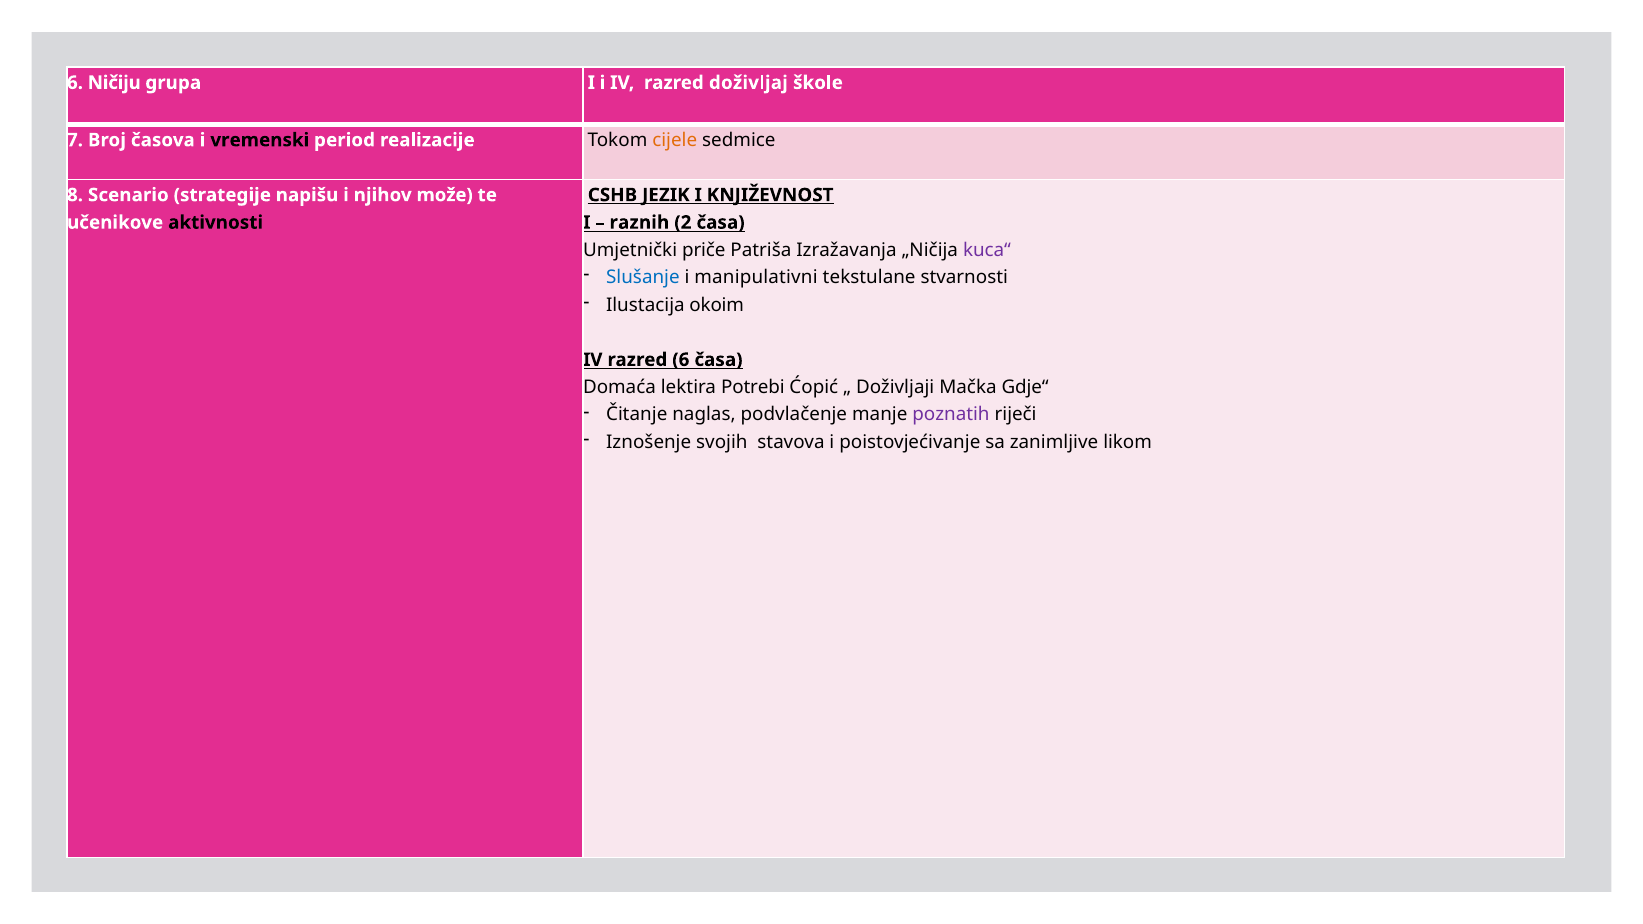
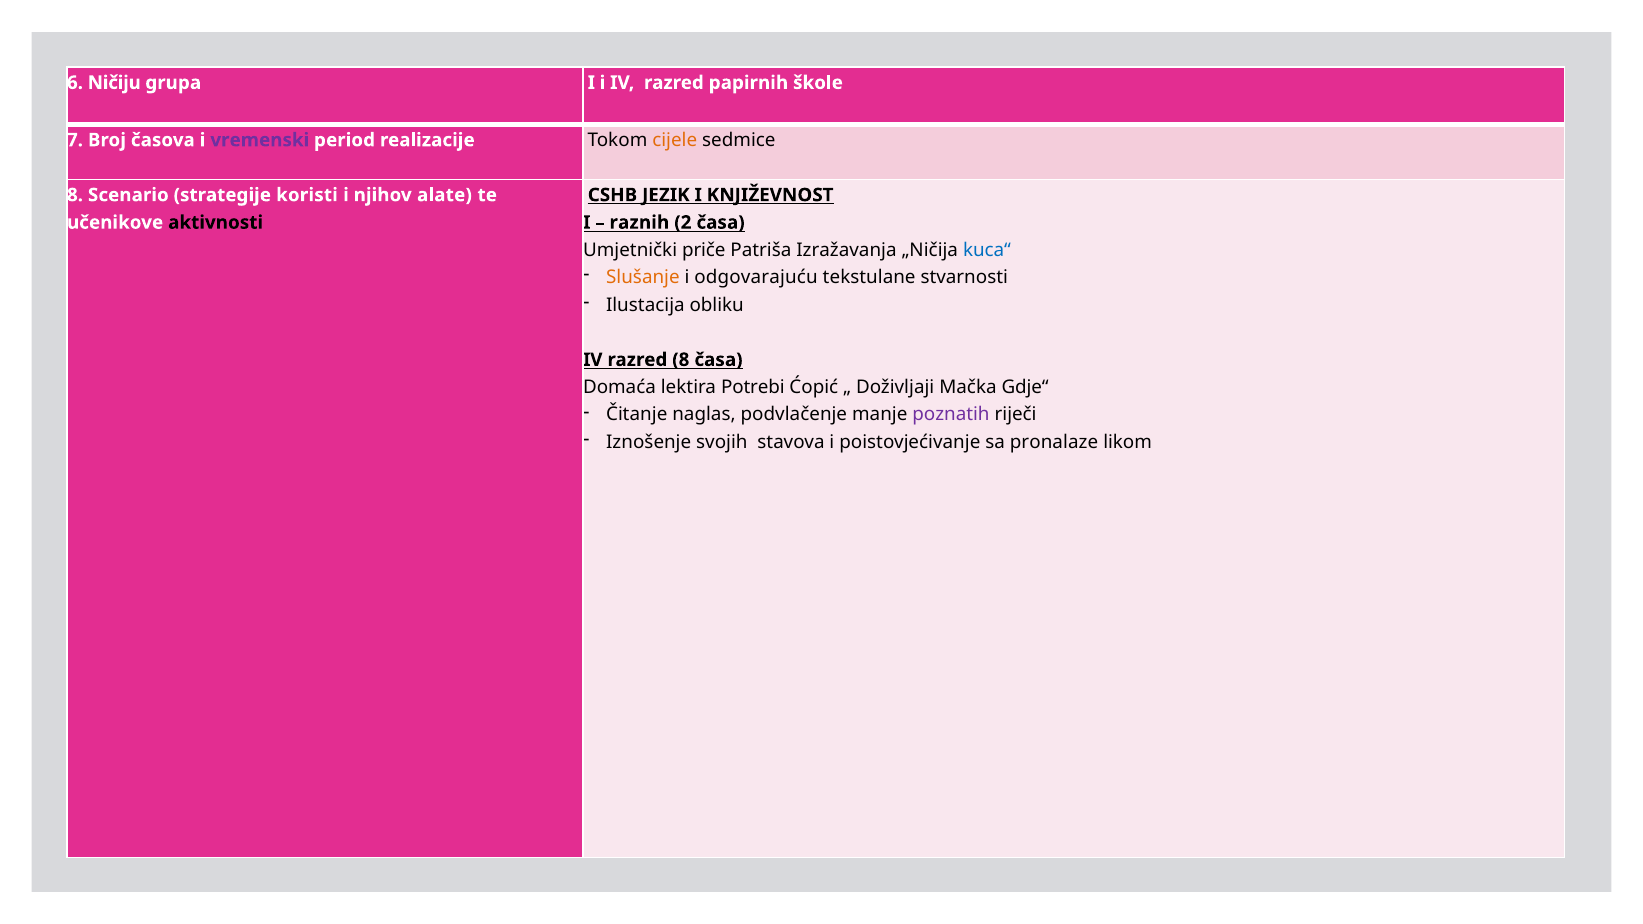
doživljaj: doživljaj -> papirnih
vremenski colour: black -> purple
napišu: napišu -> koristi
može: može -> alate
kuca“ colour: purple -> blue
Slušanje colour: blue -> orange
manipulativni: manipulativni -> odgovarajuću
okoim: okoim -> obliku
razred 6: 6 -> 8
zanimljive: zanimljive -> pronalaze
